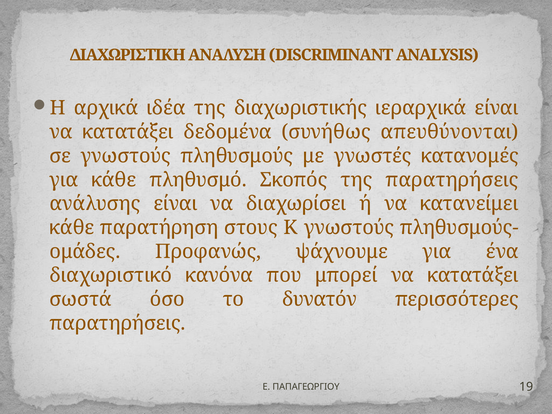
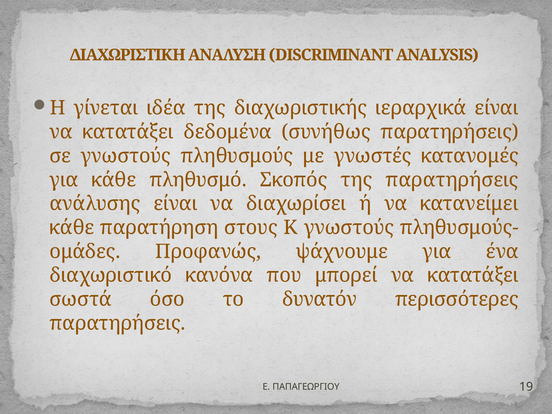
αρχικά: αρχικά -> γίνεται
συνήθως απευθύνονται: απευθύνονται -> παρατηρήσεις
